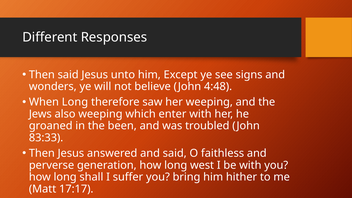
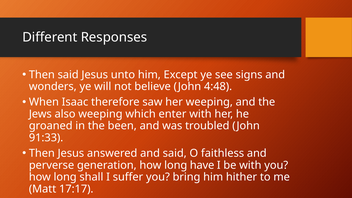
When Long: Long -> Isaac
83:33: 83:33 -> 91:33
west: west -> have
